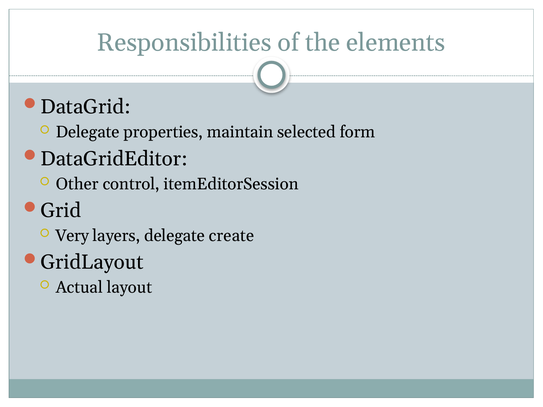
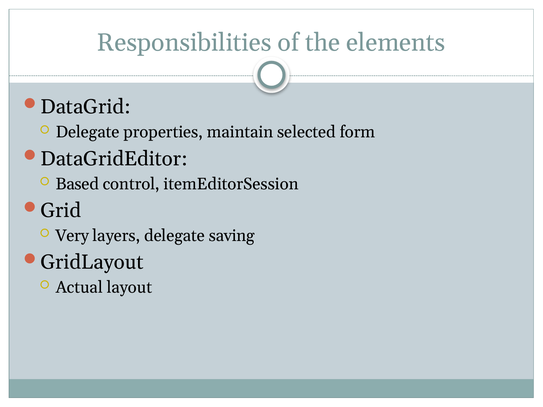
Other: Other -> Based
create: create -> saving
